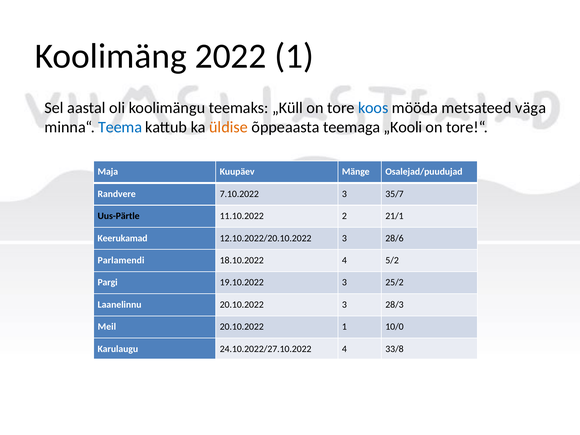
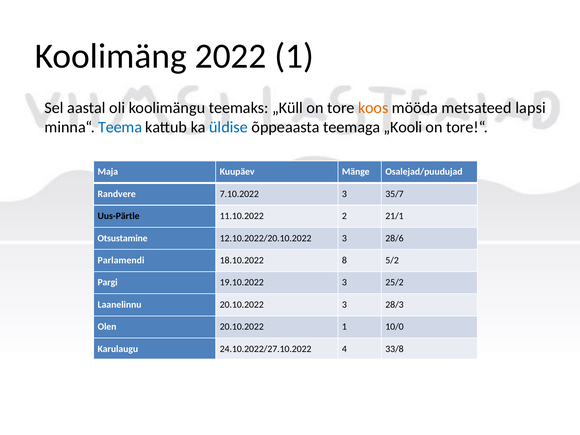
koos colour: blue -> orange
väga: väga -> lapsi
üldise colour: orange -> blue
Keerukamad: Keerukamad -> Otsustamine
18.10.2022 4: 4 -> 8
Meil: Meil -> Olen
